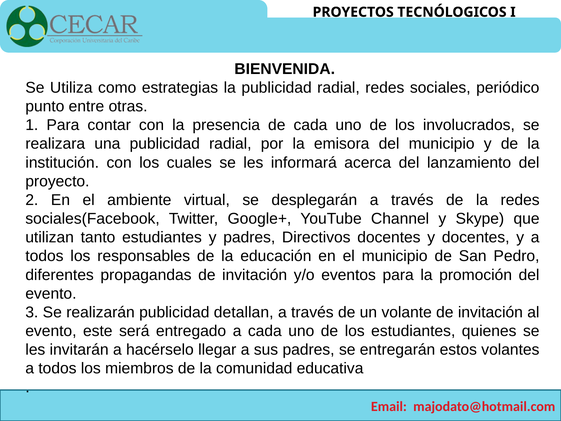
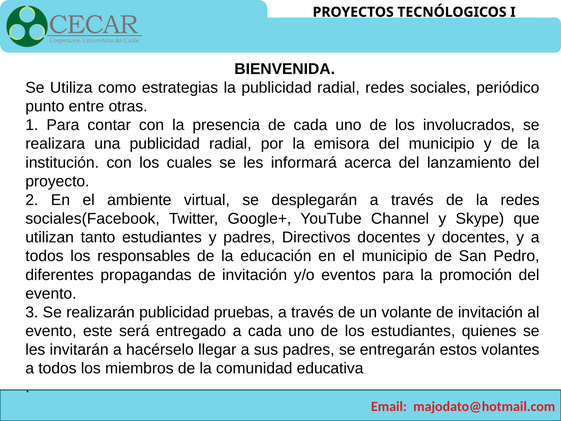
detallan: detallan -> pruebas
